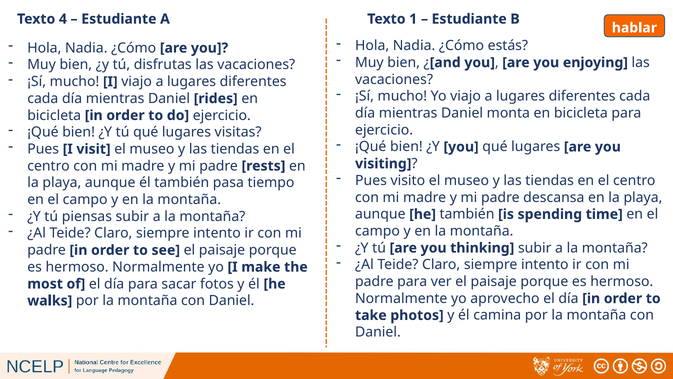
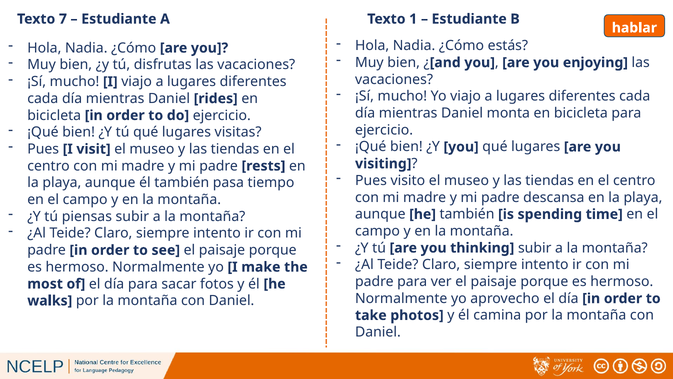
4: 4 -> 7
